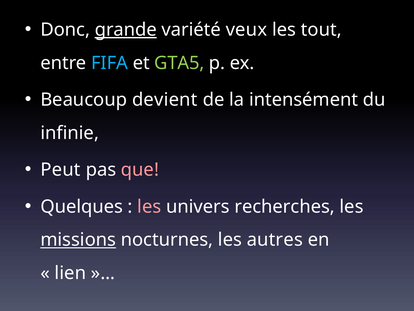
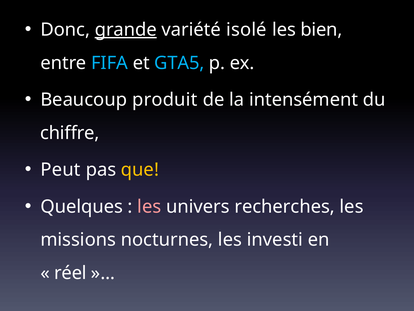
veux: veux -> isolé
tout: tout -> bien
GTA5 colour: light green -> light blue
devient: devient -> produit
infinie: infinie -> chiffre
que colour: pink -> yellow
missions underline: present -> none
autres: autres -> investi
lien: lien -> réel
